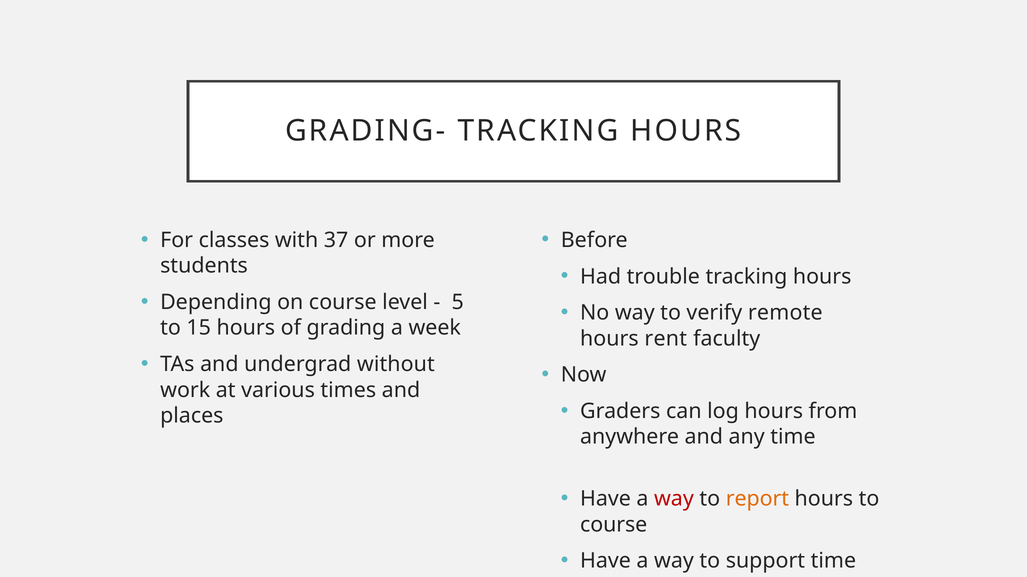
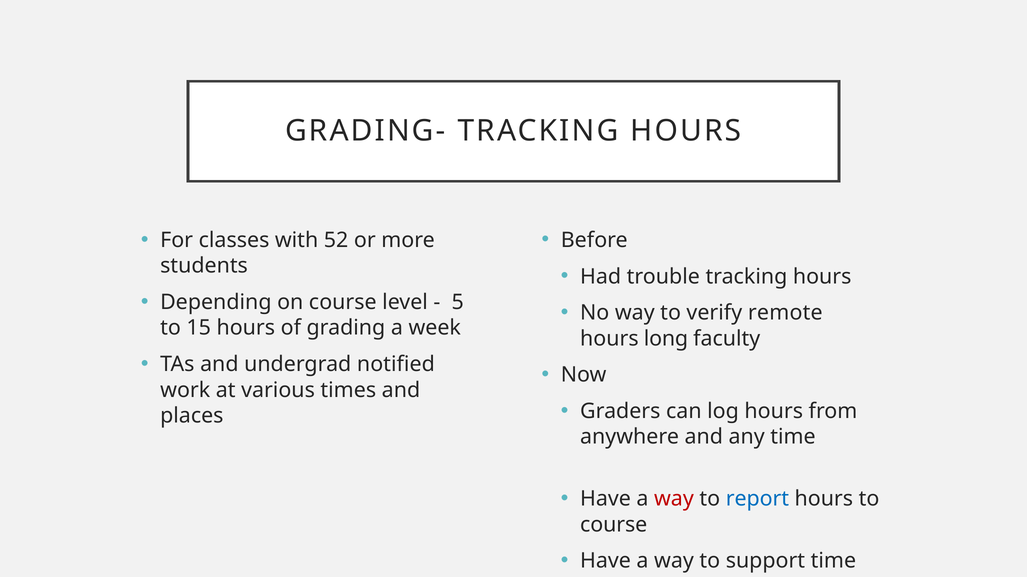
37: 37 -> 52
rent: rent -> long
without: without -> notified
report colour: orange -> blue
